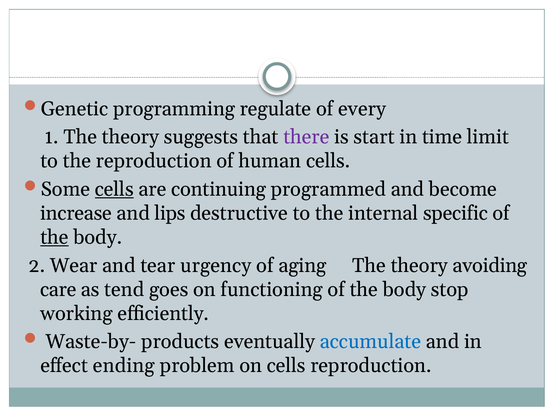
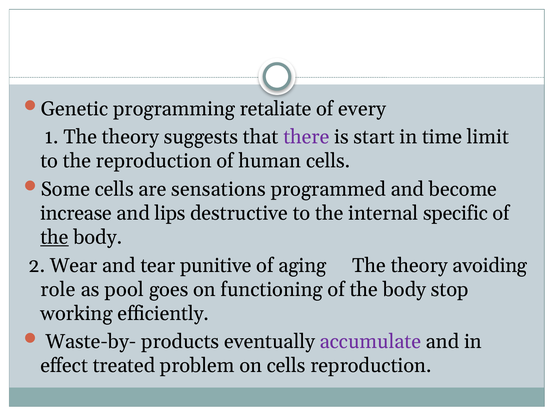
regulate: regulate -> retaliate
cells at (114, 189) underline: present -> none
continuing: continuing -> sensations
urgency: urgency -> punitive
care: care -> role
tend: tend -> pool
accumulate colour: blue -> purple
ending: ending -> treated
